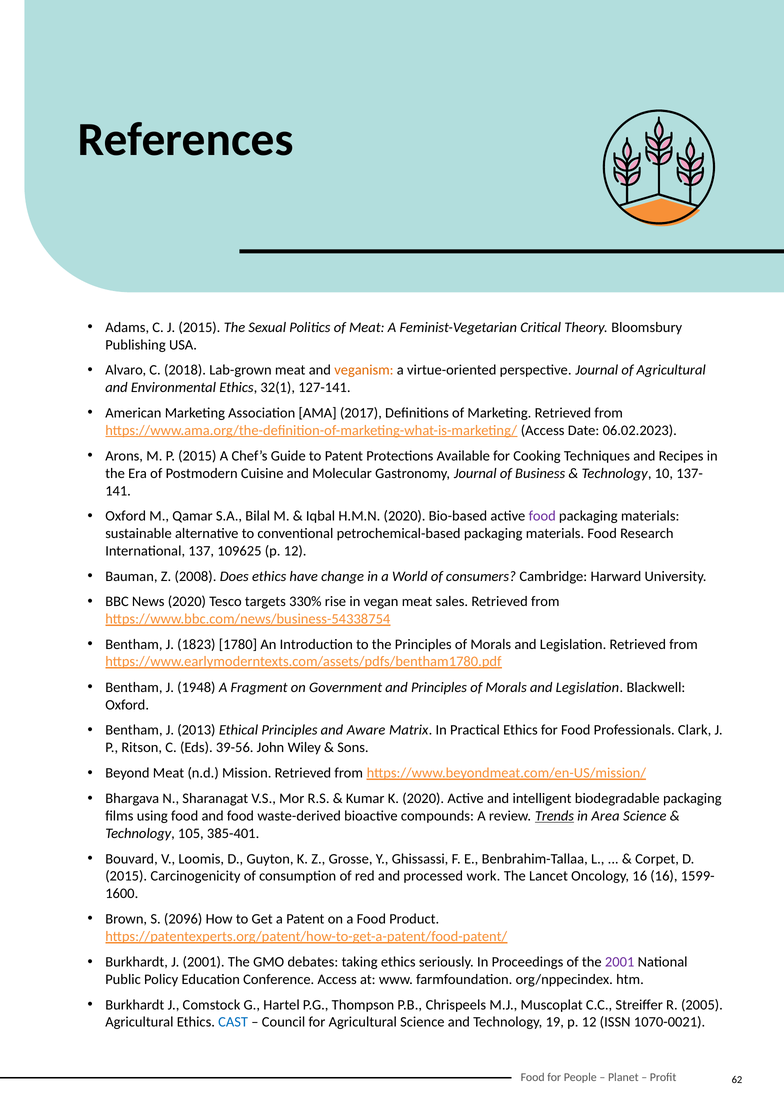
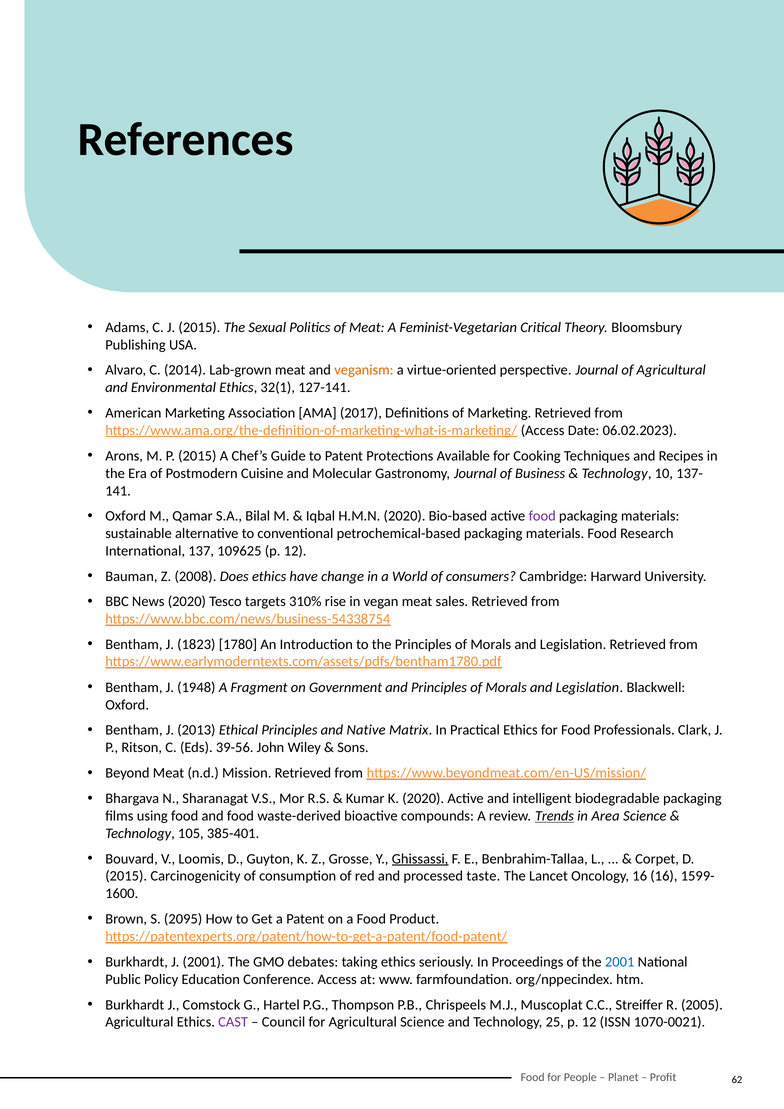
2018: 2018 -> 2014
330%: 330% -> 310%
Aware: Aware -> Native
Ghissassi underline: none -> present
work: work -> taste
2096: 2096 -> 2095
2001 at (620, 962) colour: purple -> blue
CAST colour: blue -> purple
19: 19 -> 25
